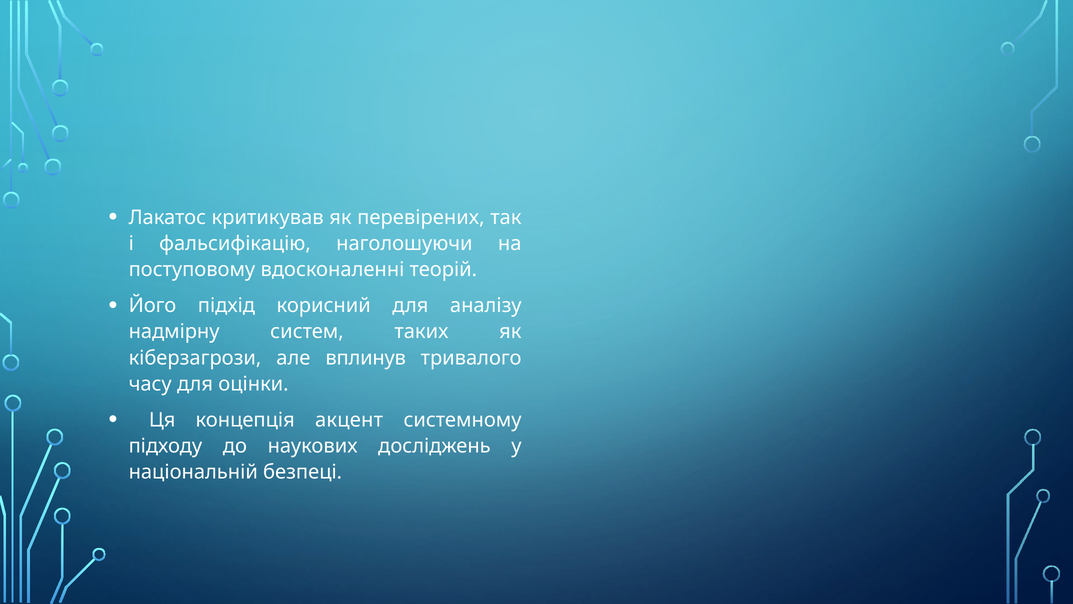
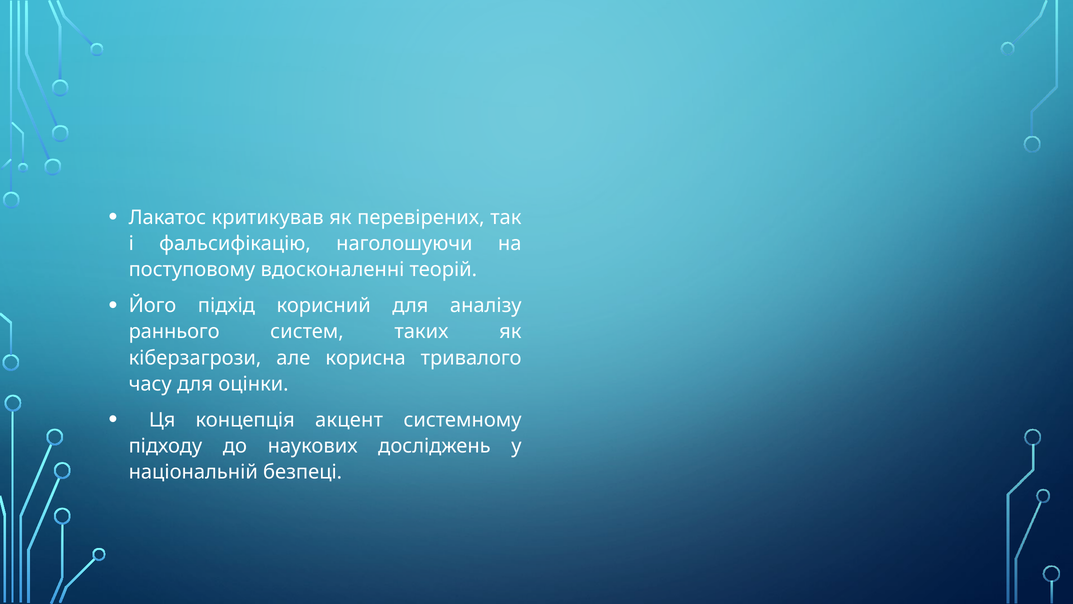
надмірну: надмірну -> раннього
вплинув: вплинув -> корисна
